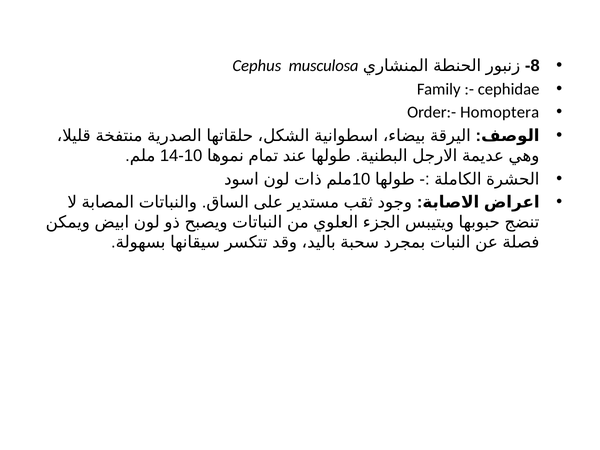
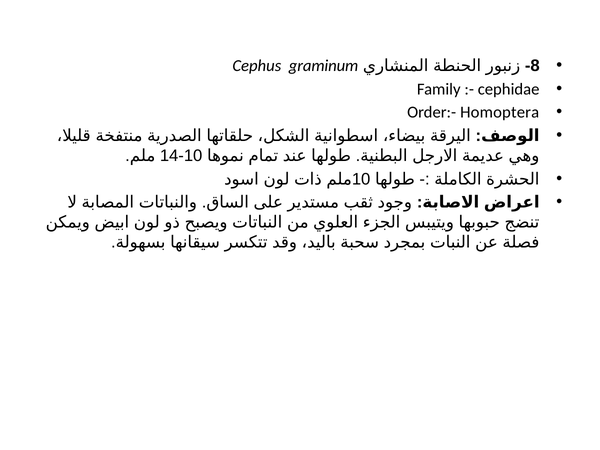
musculosa: musculosa -> graminum
